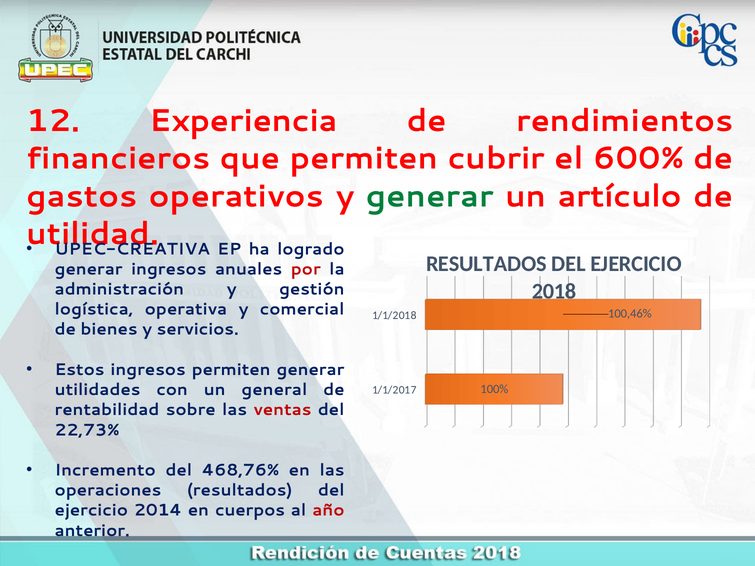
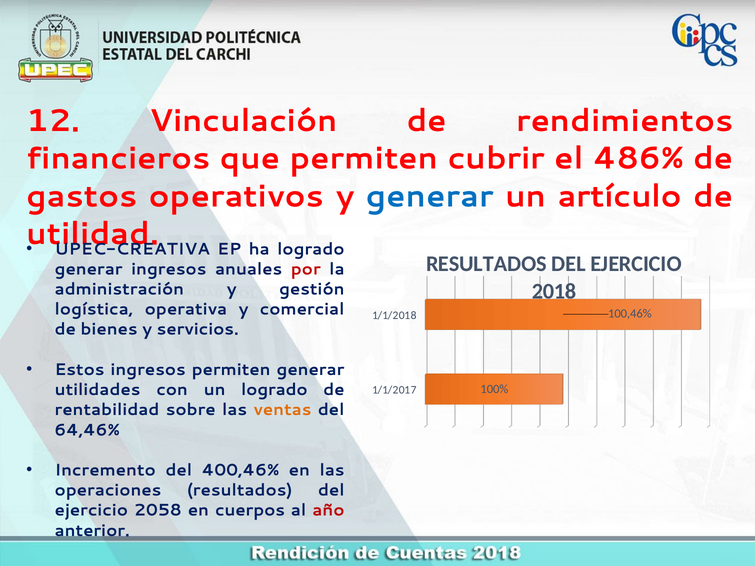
Experiencia: Experiencia -> Vinculación
600%: 600% -> 486%
generar at (430, 196) colour: green -> blue
un general: general -> logrado
ventas colour: red -> orange
22,73%: 22,73% -> 64,46%
468,76%: 468,76% -> 400,46%
2014: 2014 -> 2058
